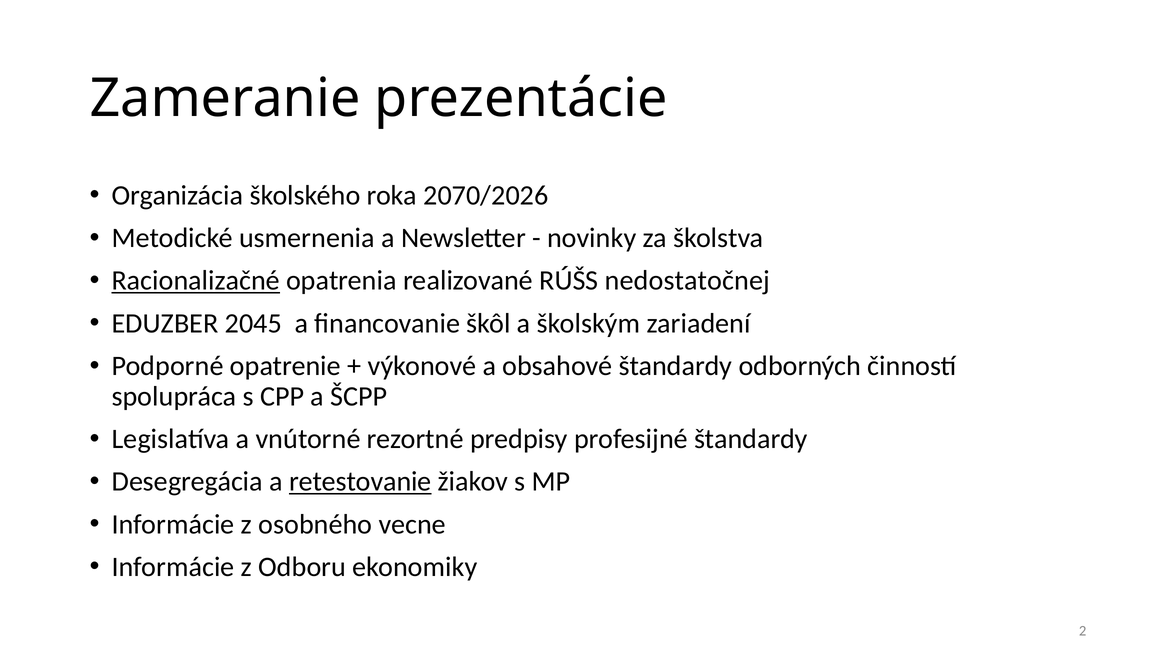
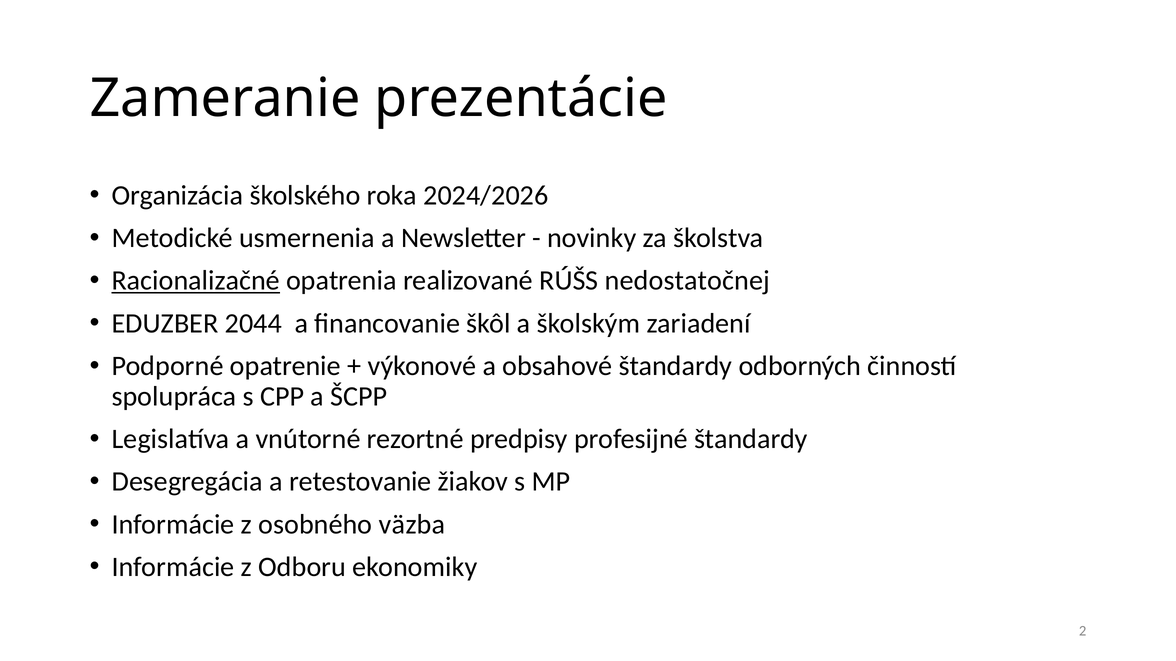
2070/2026: 2070/2026 -> 2024/2026
2045: 2045 -> 2044
retestovanie underline: present -> none
vecne: vecne -> väzba
